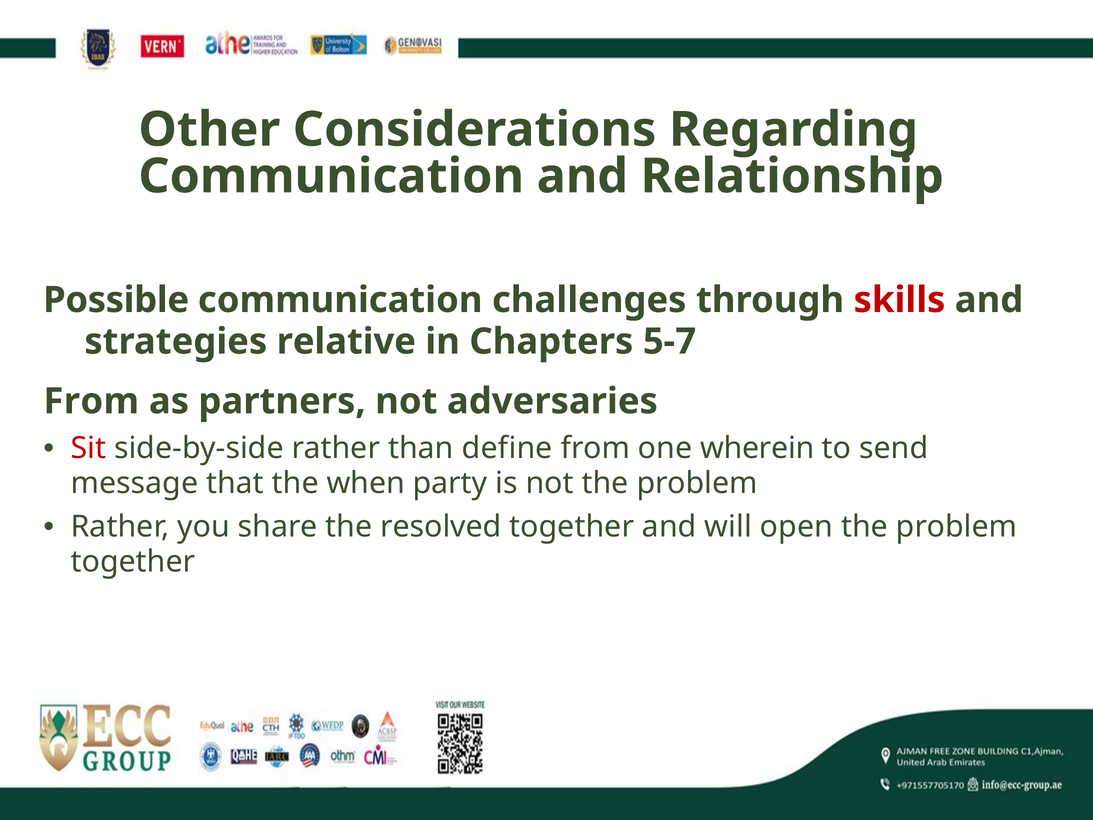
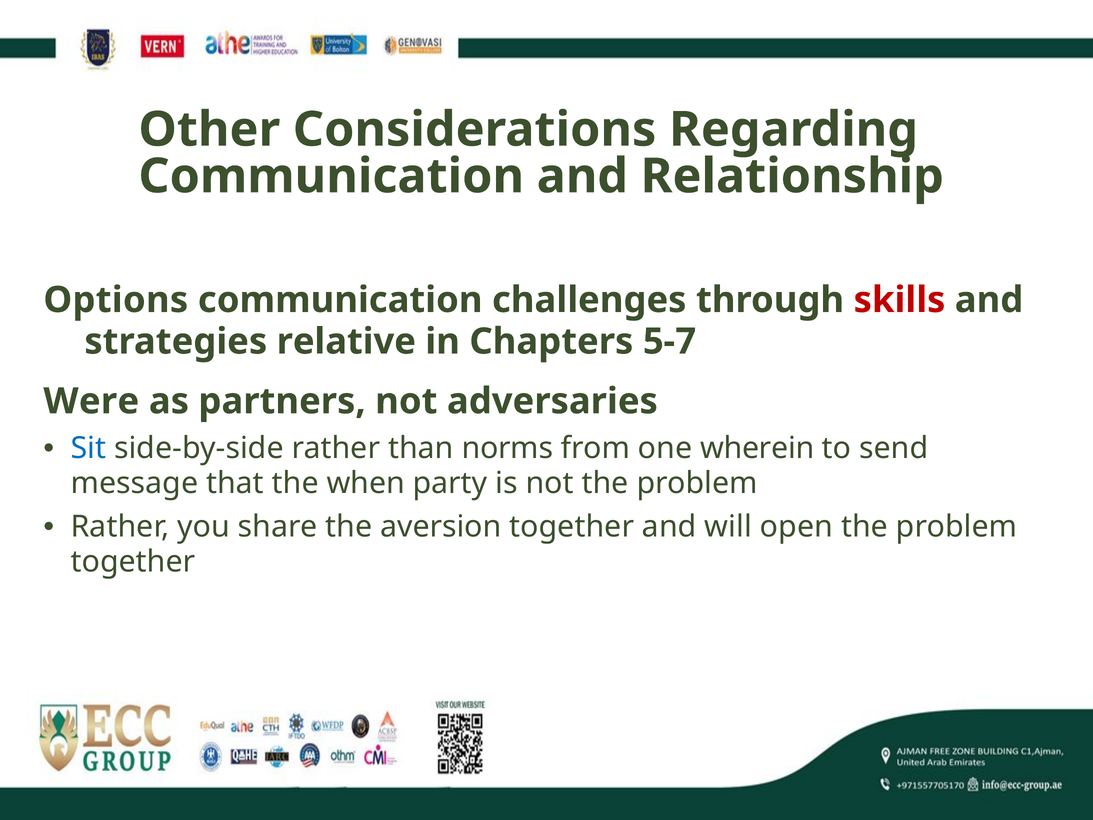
Possible: Possible -> Options
From at (91, 401): From -> Were
Sit colour: red -> blue
define: define -> norms
resolved: resolved -> aversion
